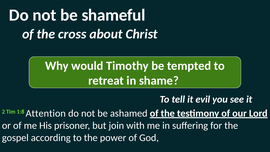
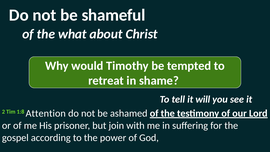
cross: cross -> what
evil: evil -> will
